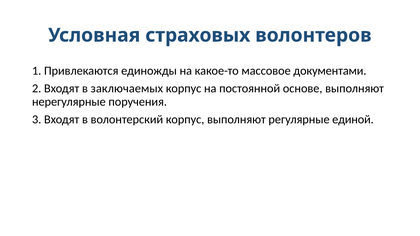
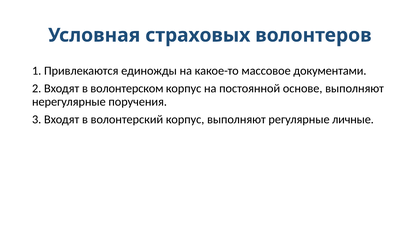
заключаемых: заключаемых -> волонтерском
единой: единой -> личные
